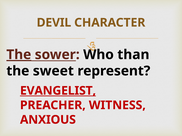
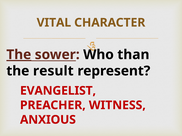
DEVIL: DEVIL -> VITAL
sweet: sweet -> result
EVANGELIST underline: present -> none
